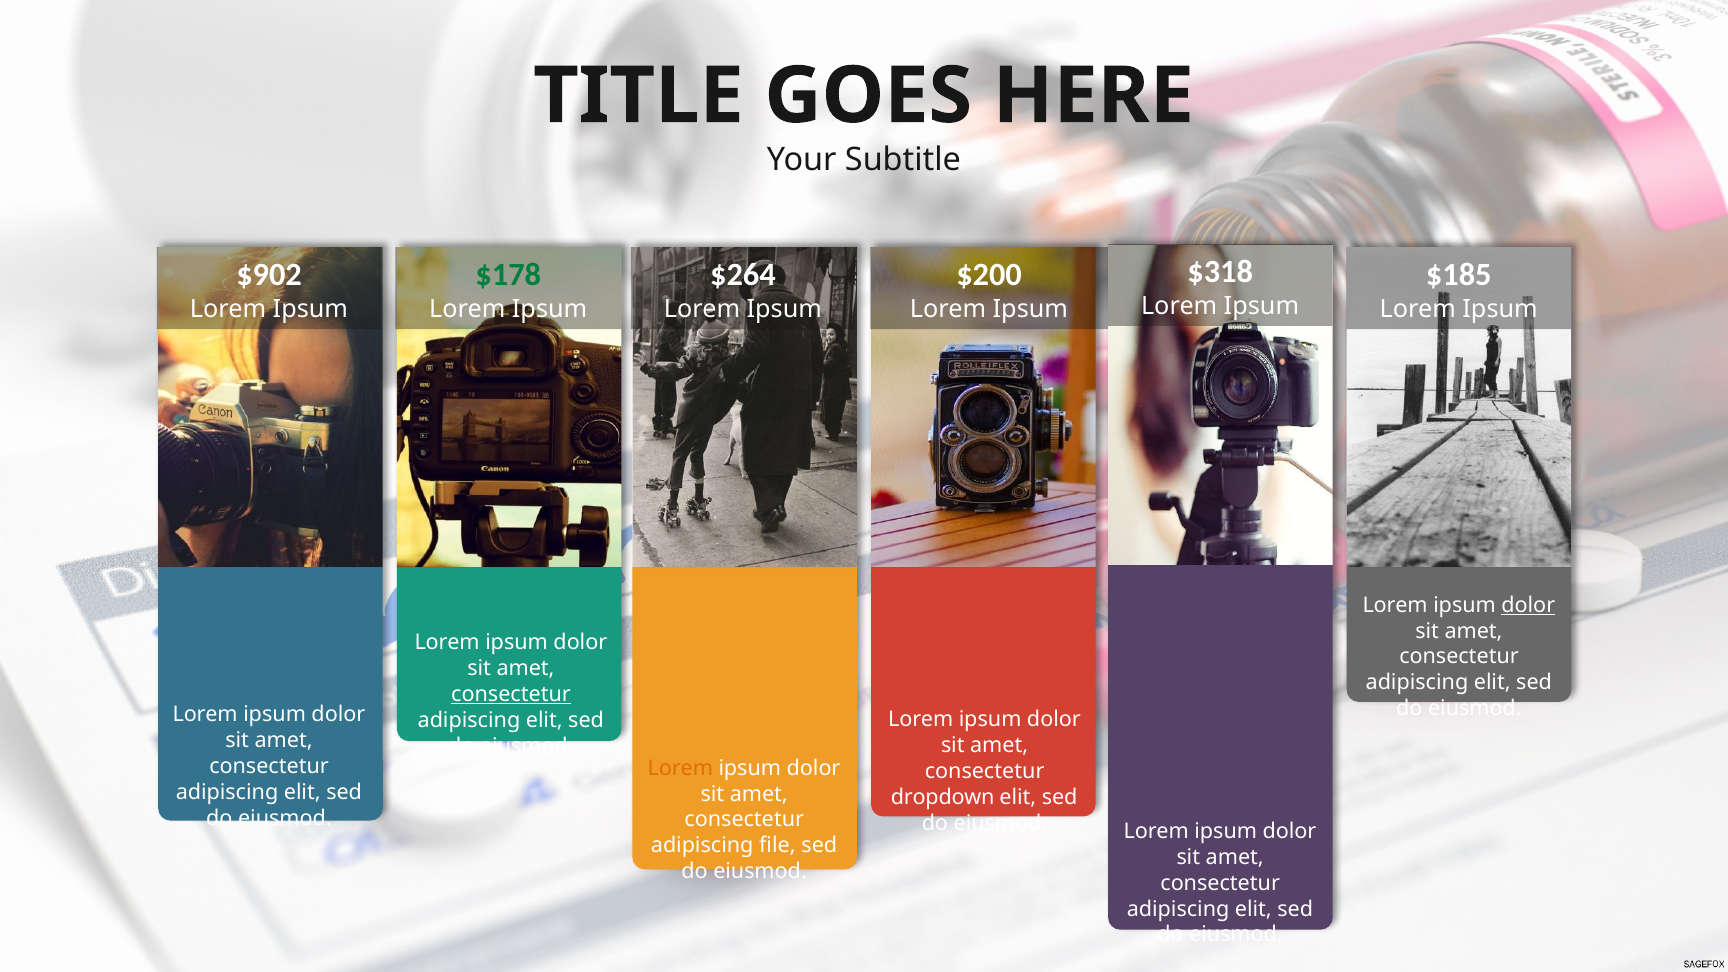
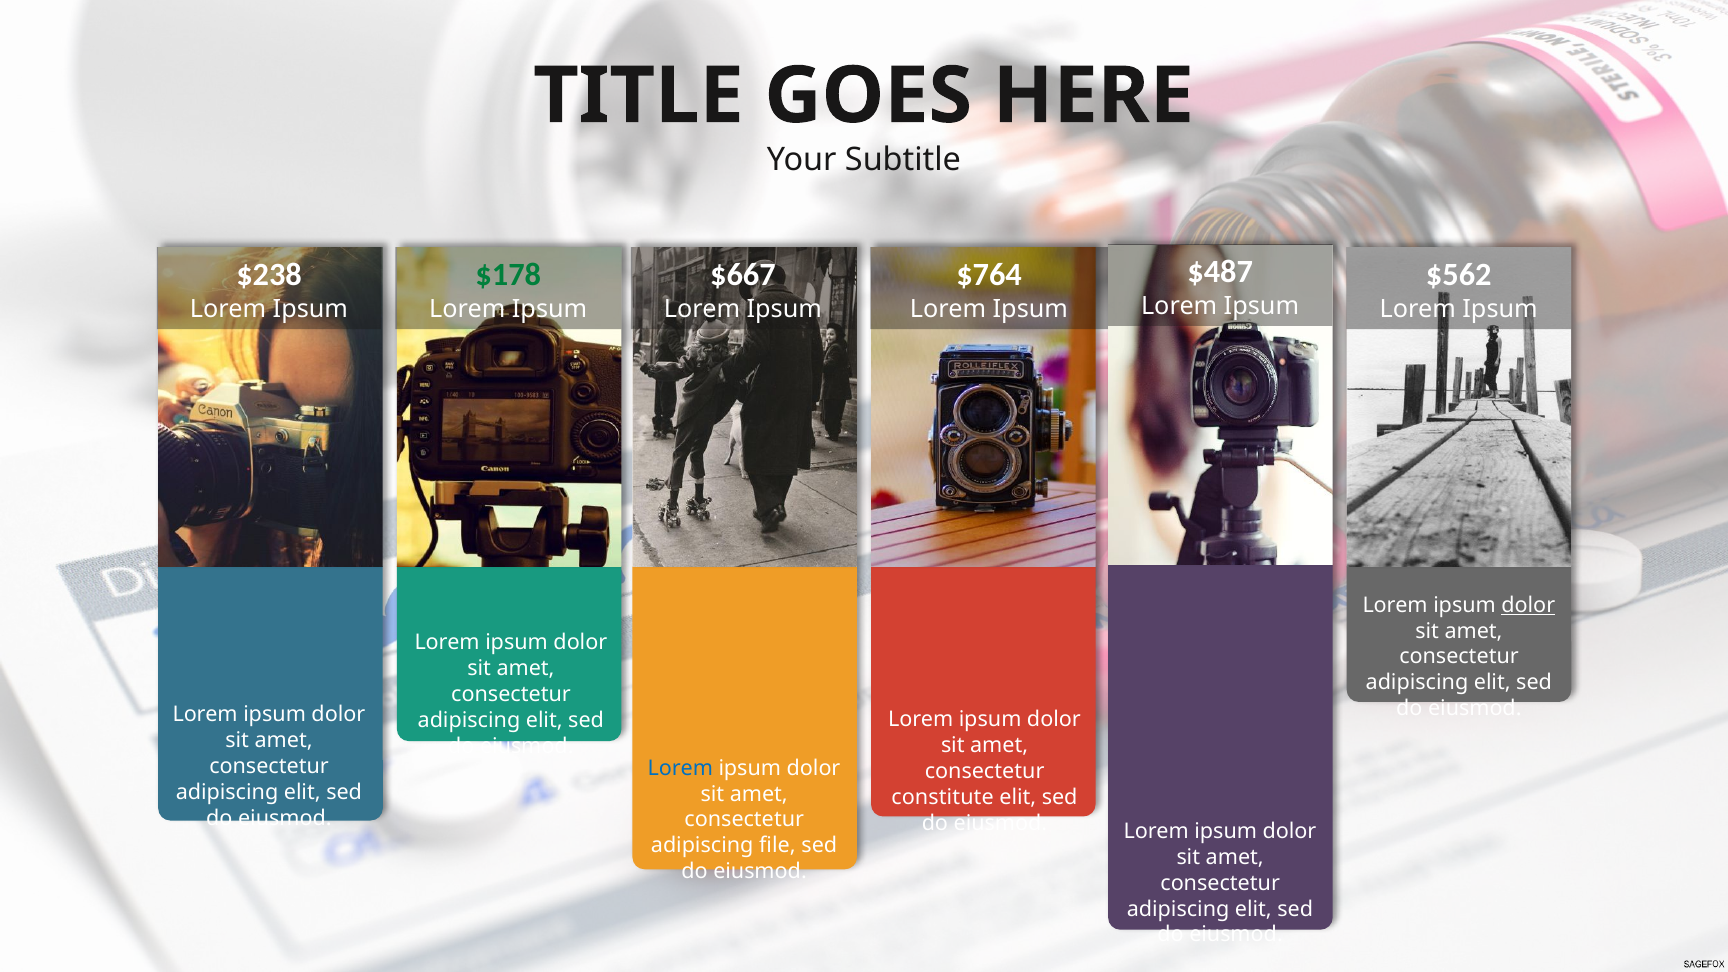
$318: $318 -> $487
$902: $902 -> $238
$264: $264 -> $667
$200: $200 -> $764
$185: $185 -> $562
consectetur at (511, 694) underline: present -> none
Lorem at (680, 768) colour: orange -> blue
dropdown: dropdown -> constitute
